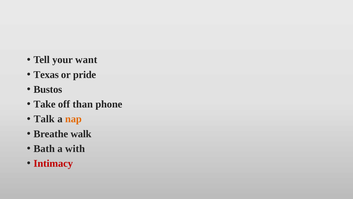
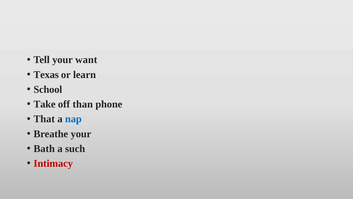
pride: pride -> learn
Bustos: Bustos -> School
Talk: Talk -> That
nap colour: orange -> blue
Breathe walk: walk -> your
with: with -> such
